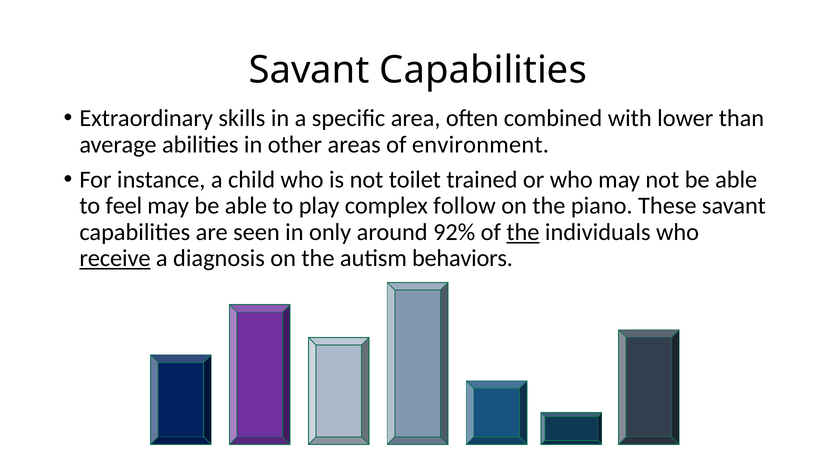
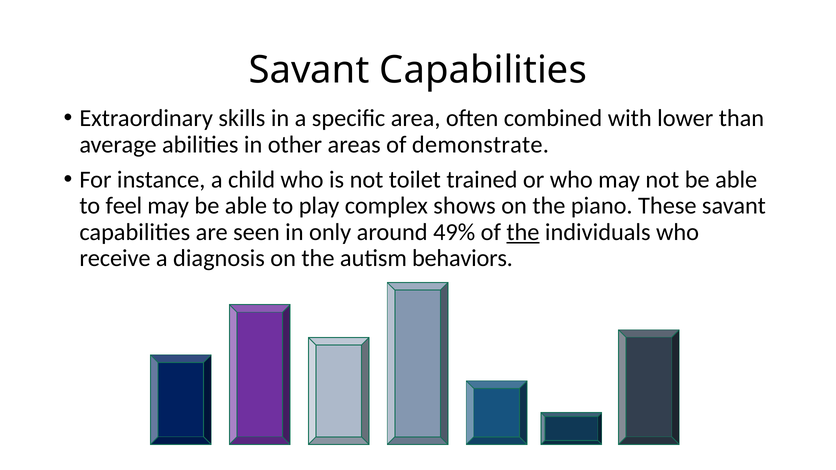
environment: environment -> demonstrate
follow: follow -> shows
92%: 92% -> 49%
receive underline: present -> none
